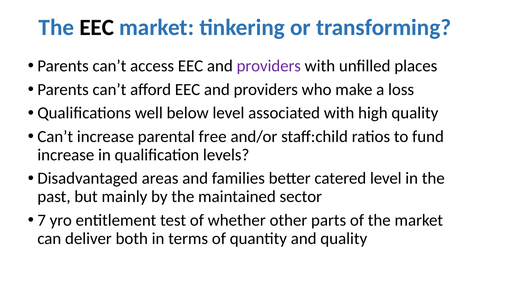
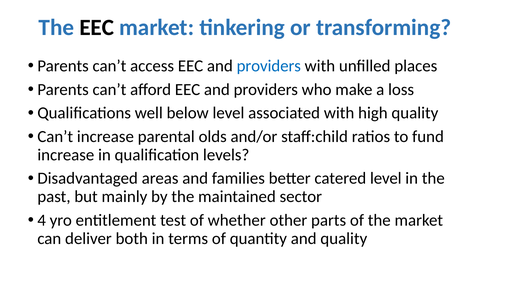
providers at (269, 66) colour: purple -> blue
free: free -> olds
7: 7 -> 4
